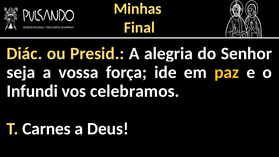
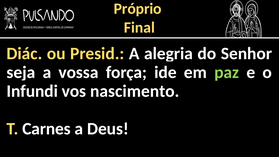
Minhas: Minhas -> Próprio
paz colour: yellow -> light green
celebramos: celebramos -> nascimento
